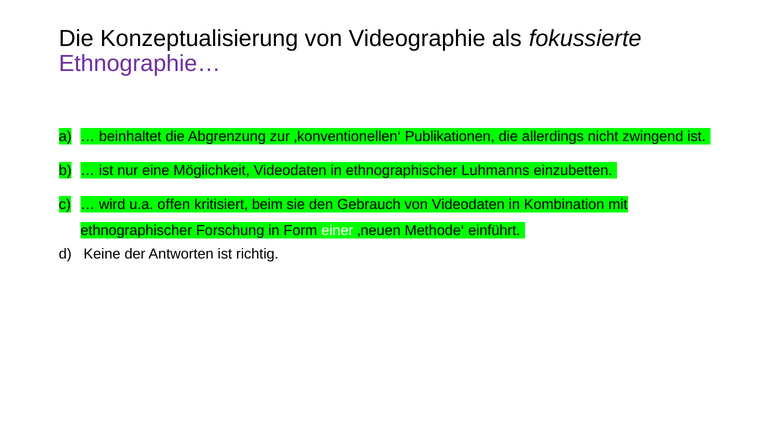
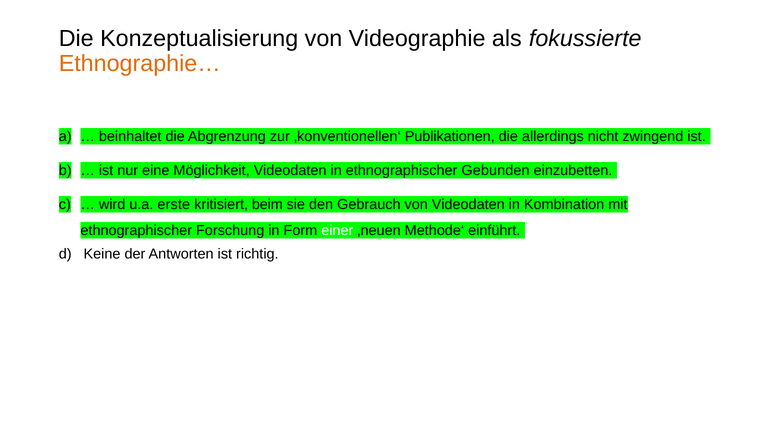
Ethnographie… colour: purple -> orange
Luhmanns: Luhmanns -> Gebunden
offen: offen -> erste
